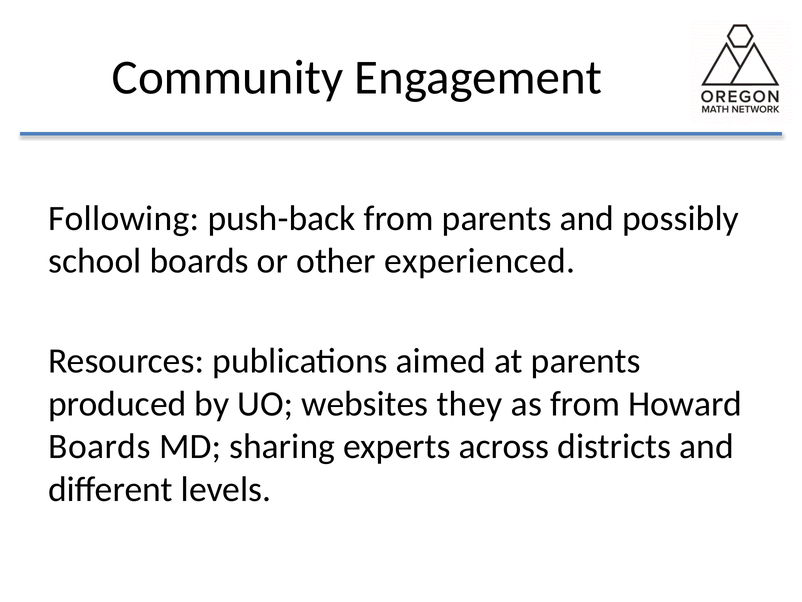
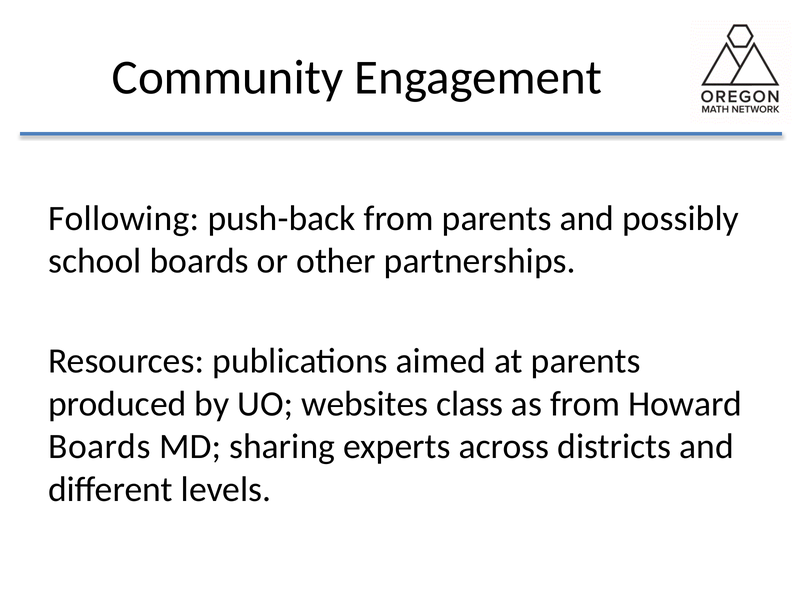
experienced: experienced -> partnerships
they: they -> class
